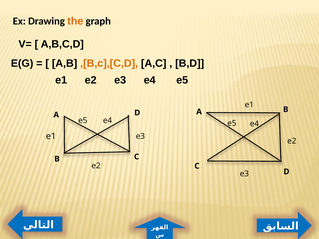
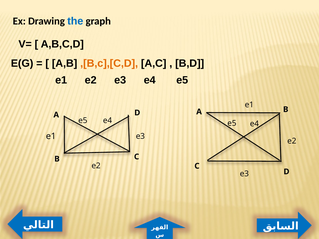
the colour: orange -> blue
